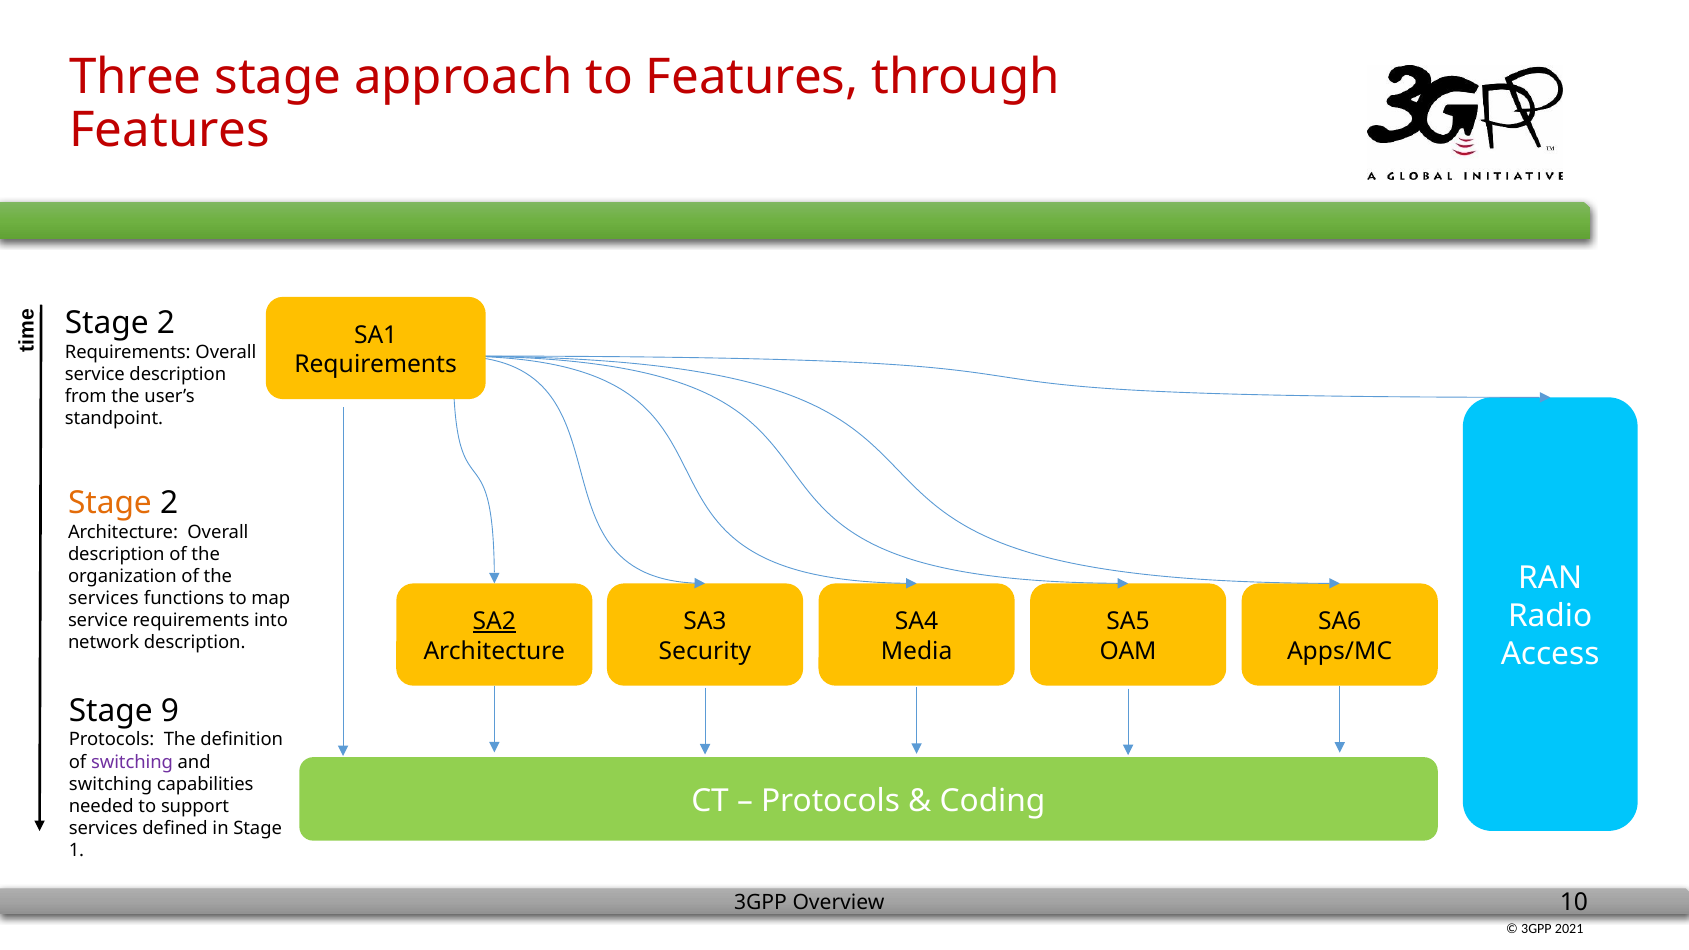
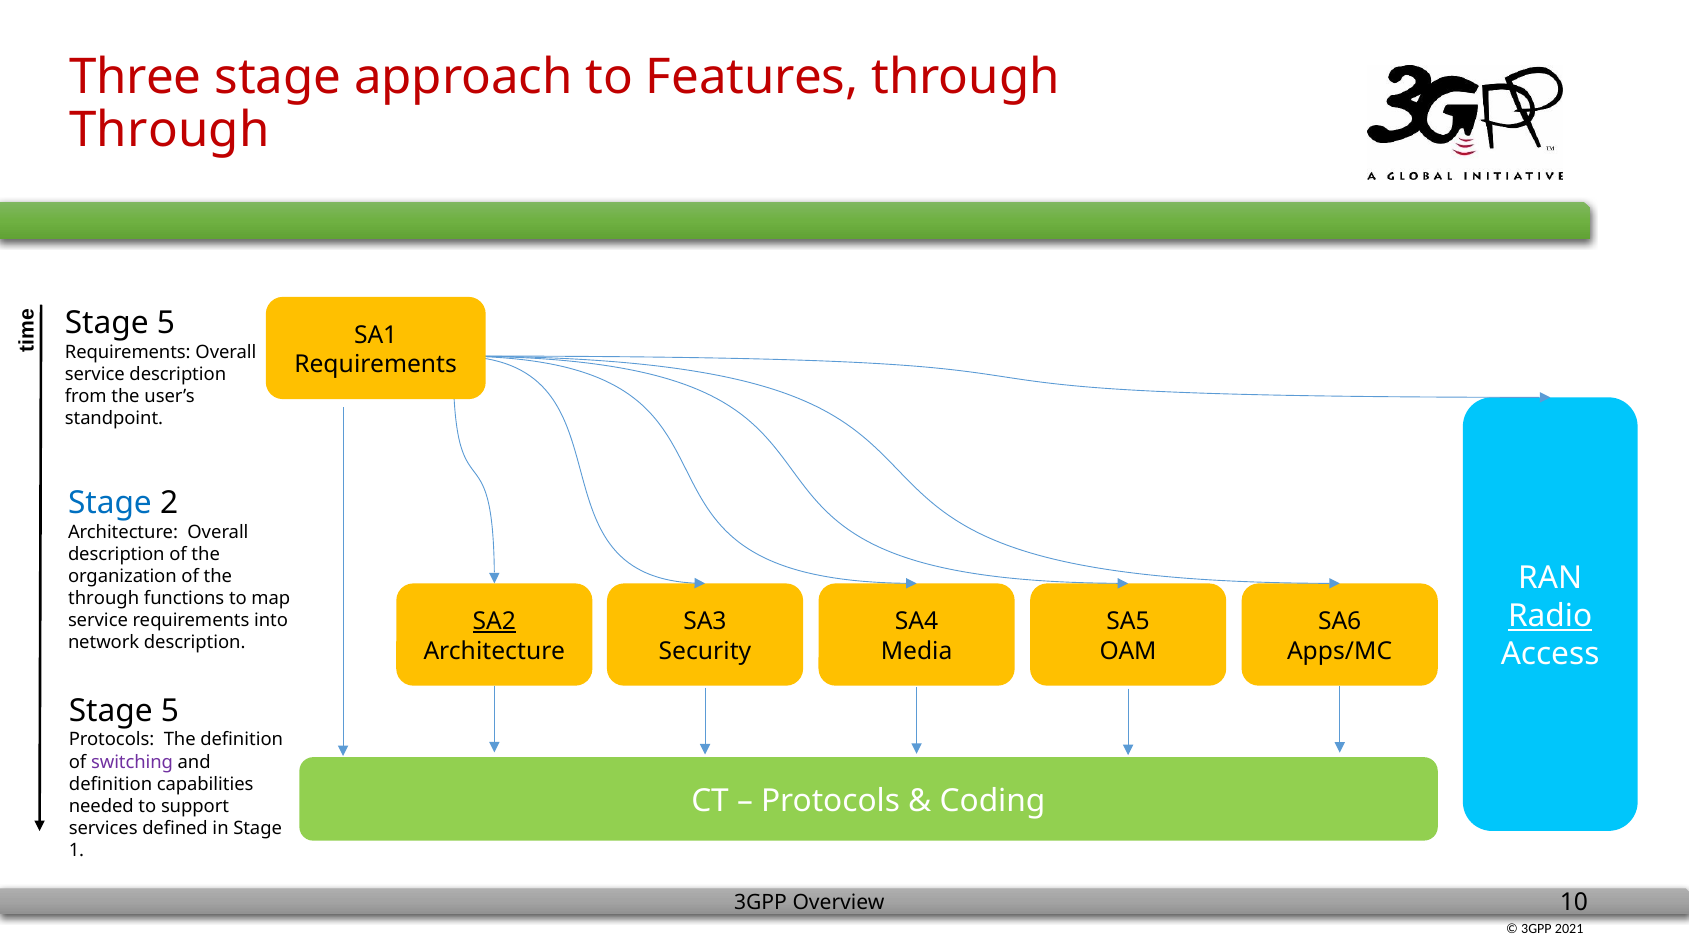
Features at (170, 130): Features -> Through
2 at (166, 323): 2 -> 5
Stage at (110, 503) colour: orange -> blue
services at (104, 598): services -> through
Radio underline: none -> present
9 at (170, 711): 9 -> 5
switching at (111, 784): switching -> definition
